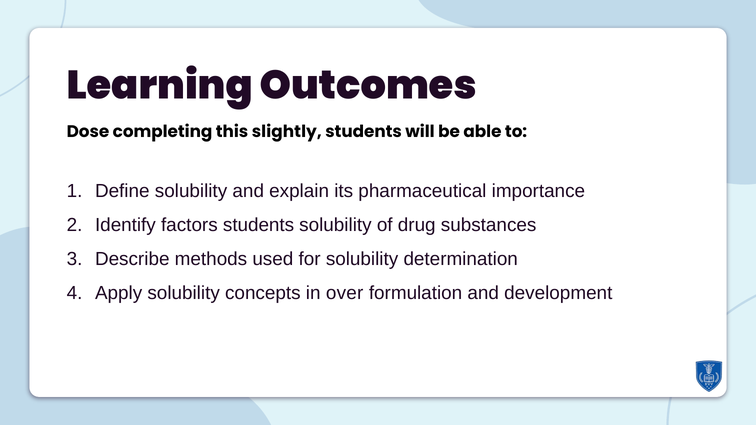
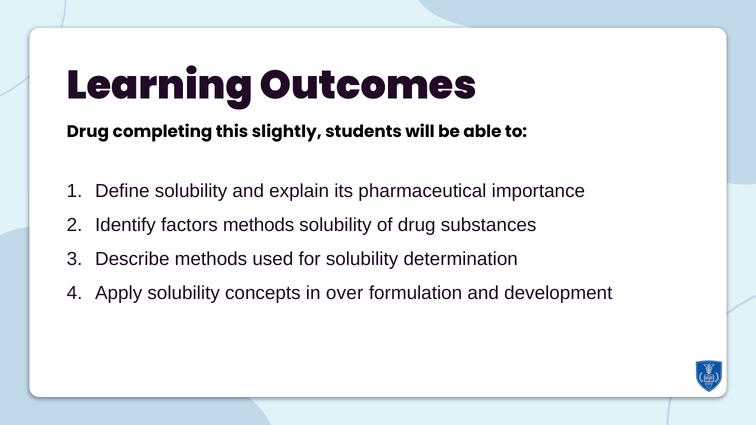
Dose at (88, 132): Dose -> Drug
factors students: students -> methods
